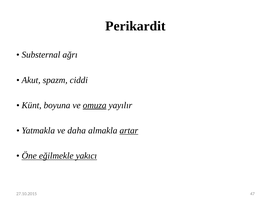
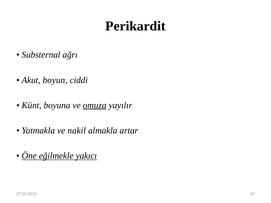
spazm: spazm -> boyun
daha: daha -> nakil
artar underline: present -> none
